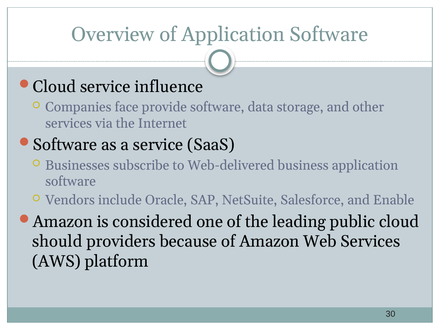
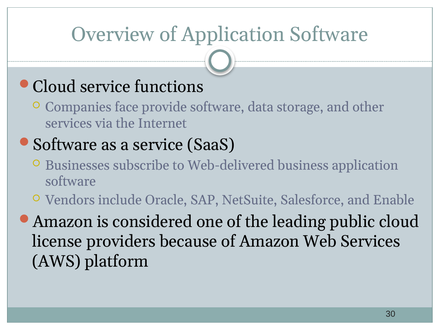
influence: influence -> functions
should: should -> license
